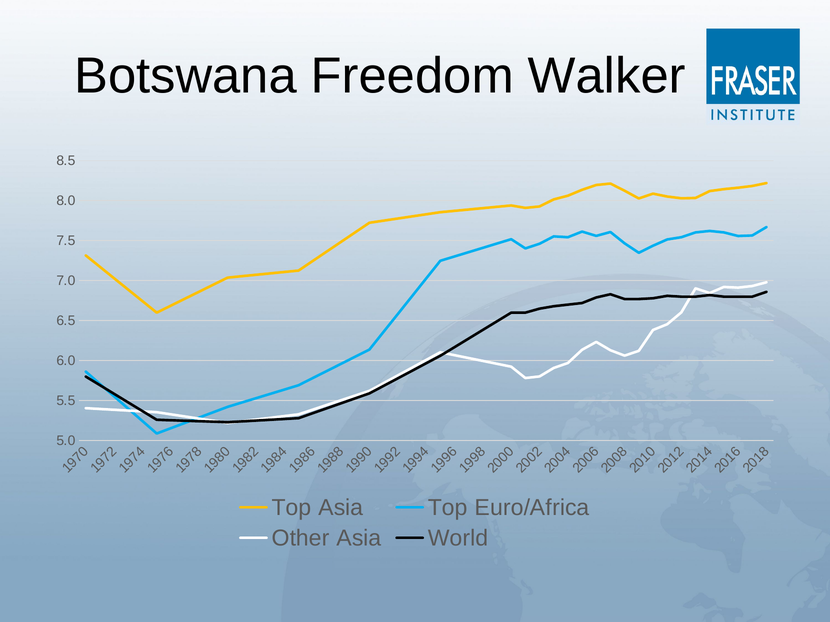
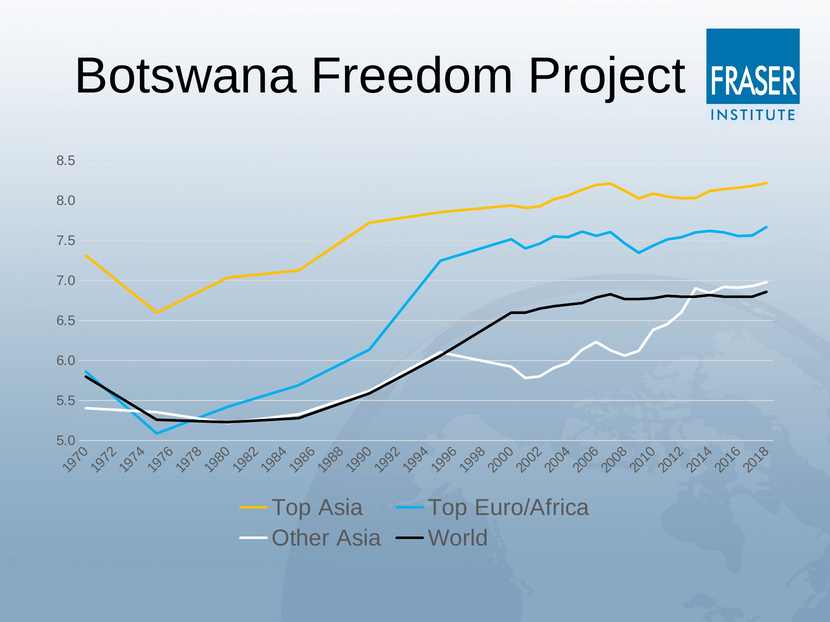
Walker: Walker -> Project
